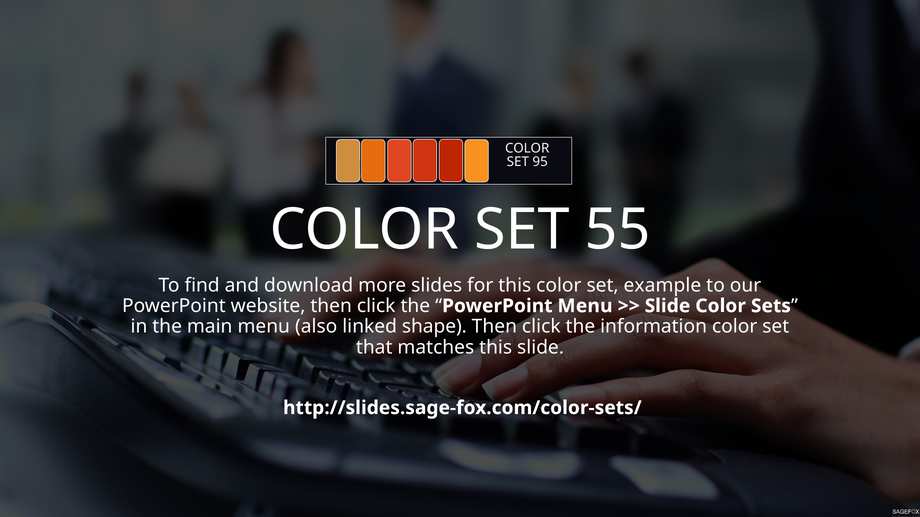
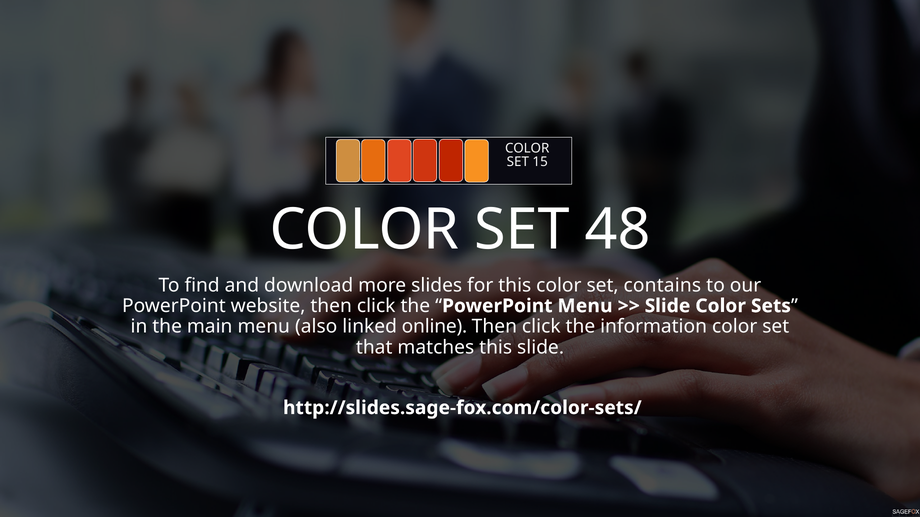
95: 95 -> 15
55: 55 -> 48
example: example -> contains
shape: shape -> online
